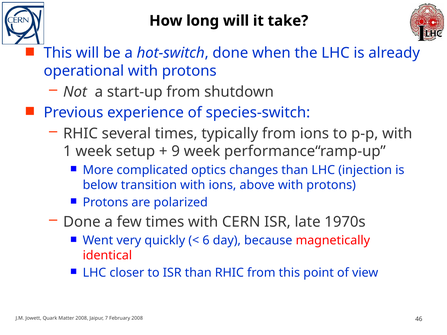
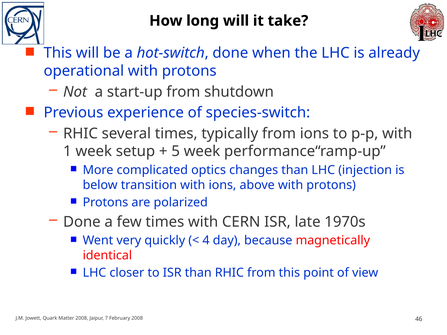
9: 9 -> 5
6: 6 -> 4
